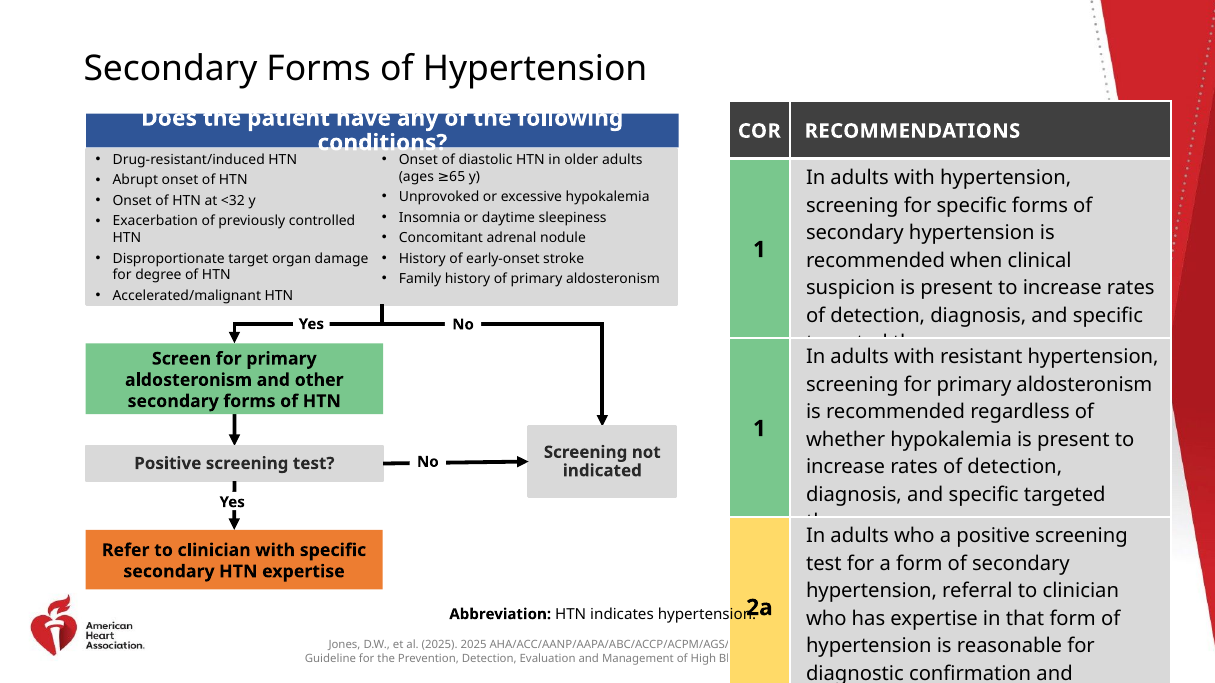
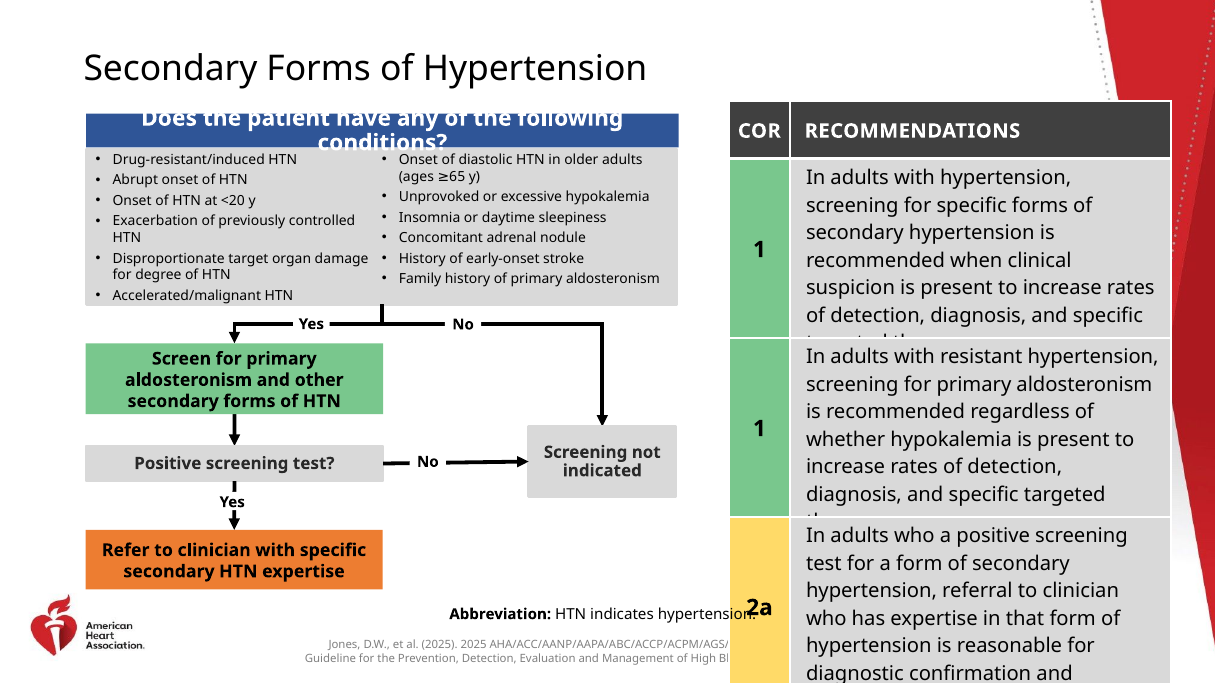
<32: <32 -> <20
